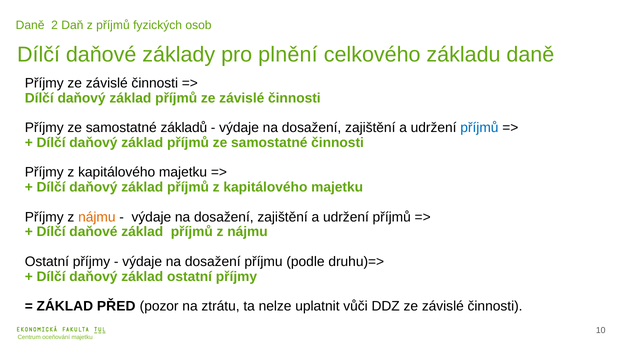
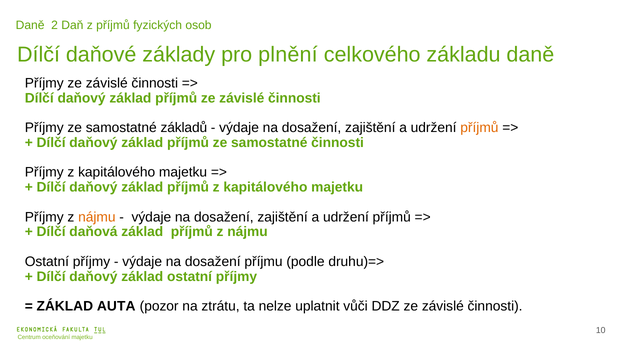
příjmů at (479, 128) colour: blue -> orange
daňové at (93, 232): daňové -> daňová
PŘED: PŘED -> AUTA
